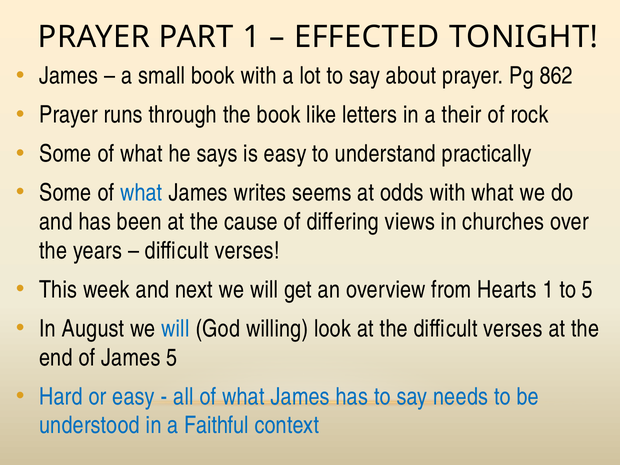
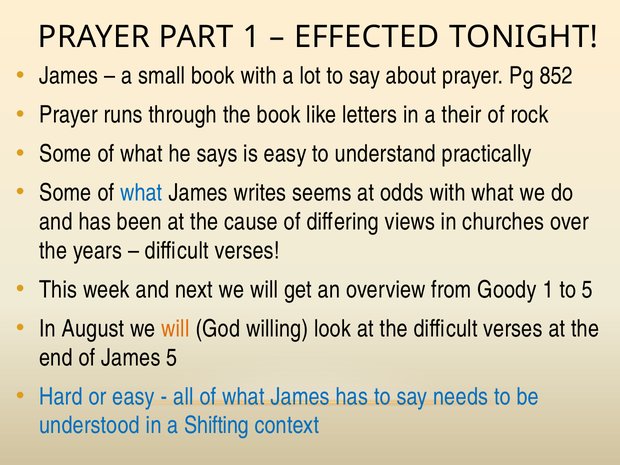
862: 862 -> 852
Hearts: Hearts -> Goody
will at (175, 329) colour: blue -> orange
Faithful: Faithful -> Shifting
